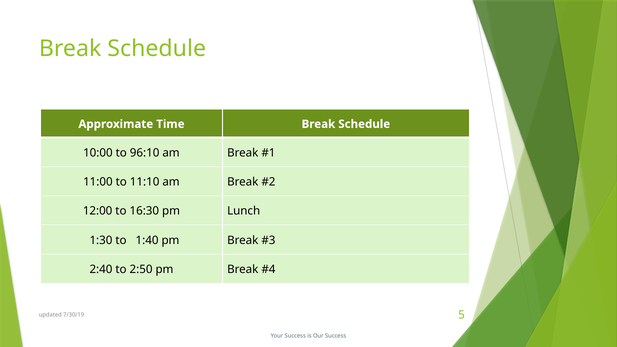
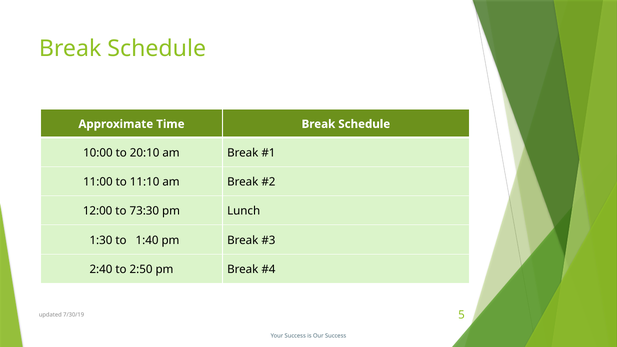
96:10: 96:10 -> 20:10
16:30: 16:30 -> 73:30
